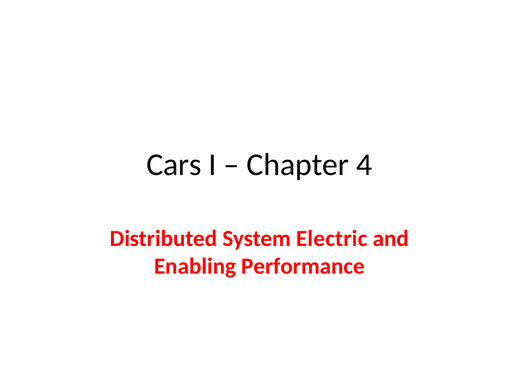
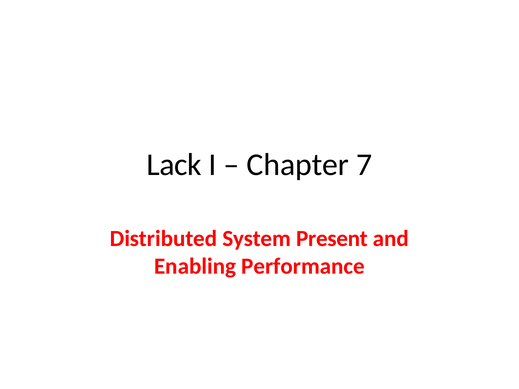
Cars: Cars -> Lack
4: 4 -> 7
Electric: Electric -> Present
